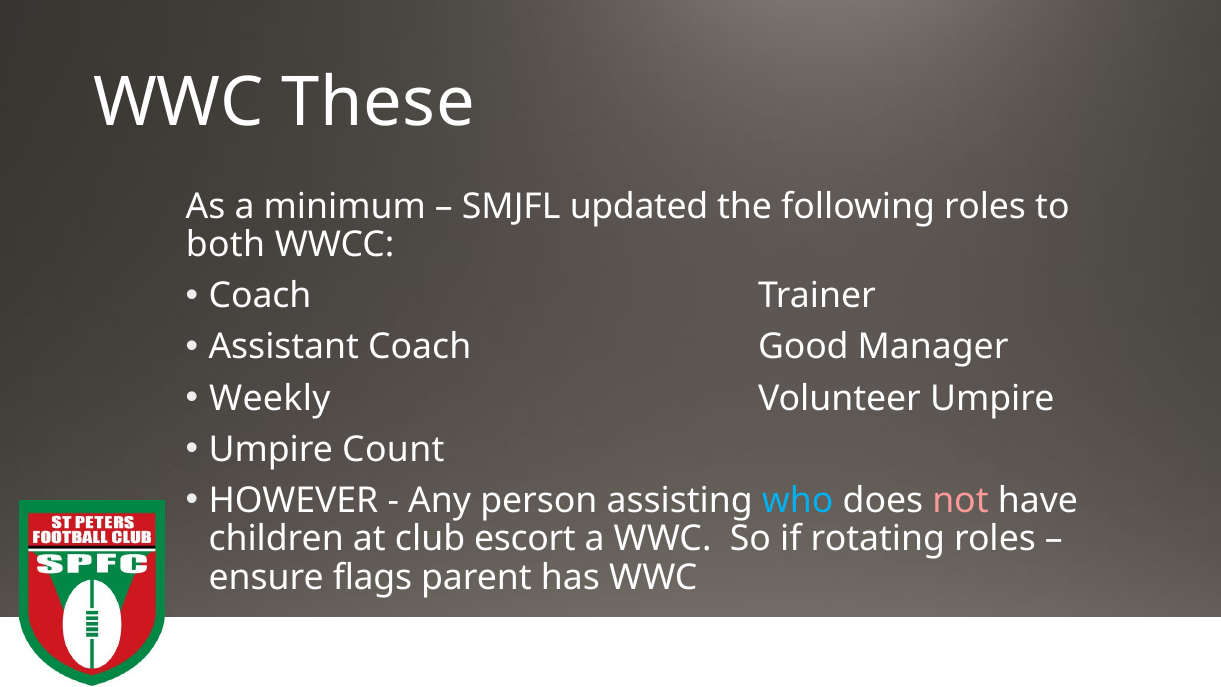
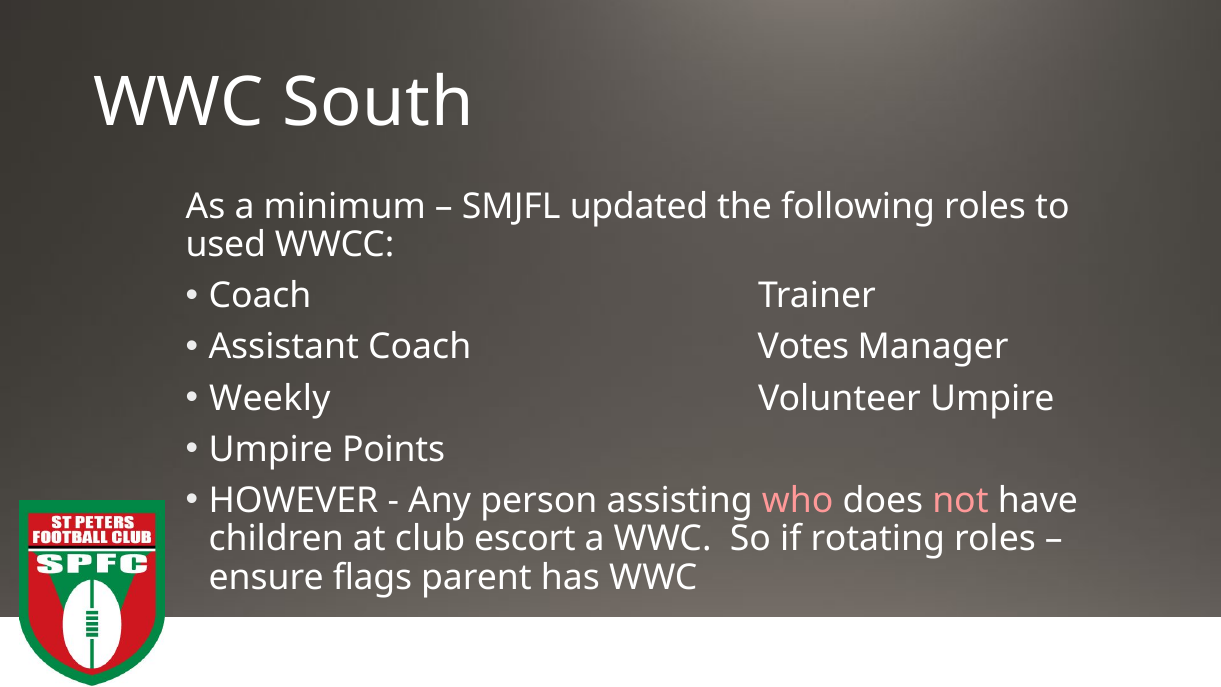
These: These -> South
both: both -> used
Good: Good -> Votes
Count: Count -> Points
who colour: light blue -> pink
